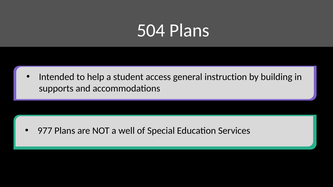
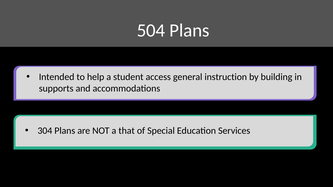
977: 977 -> 304
well: well -> that
